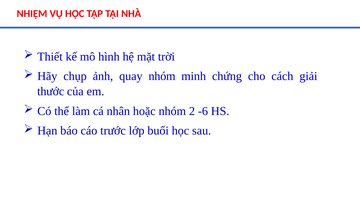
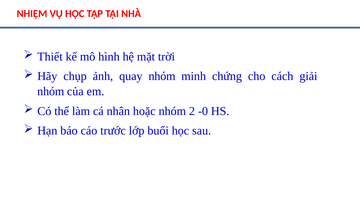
thước at (51, 91): thước -> nhóm
-6: -6 -> -0
